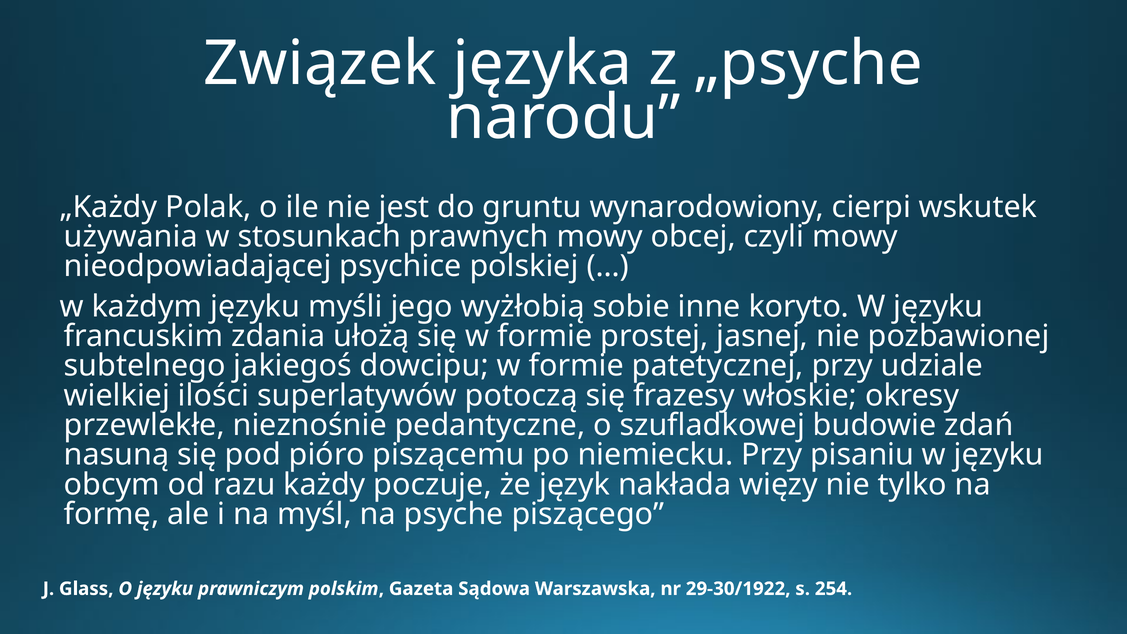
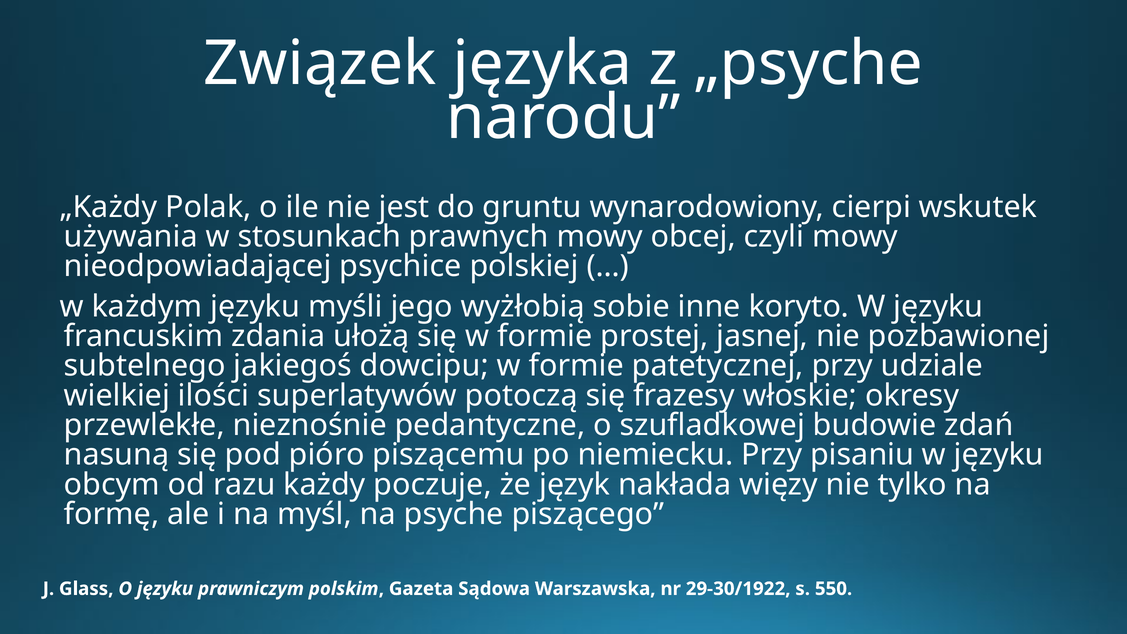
254: 254 -> 550
